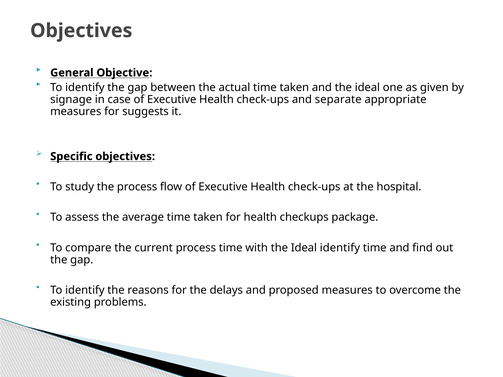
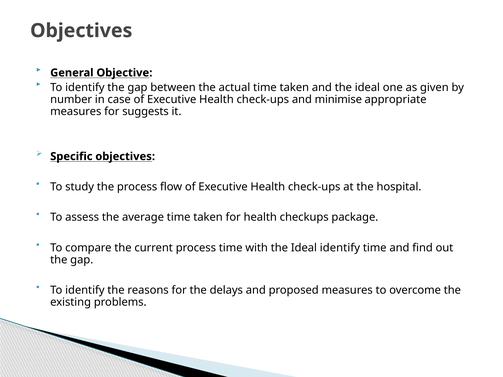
signage: signage -> number
separate: separate -> minimise
